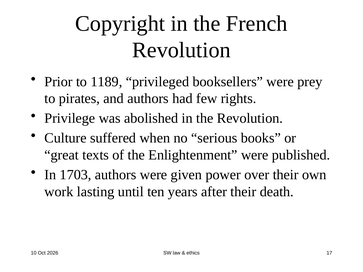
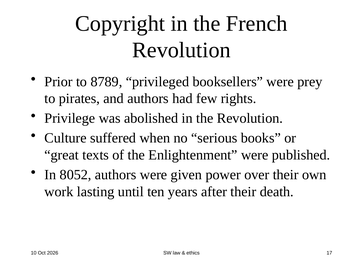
1189: 1189 -> 8789
1703: 1703 -> 8052
